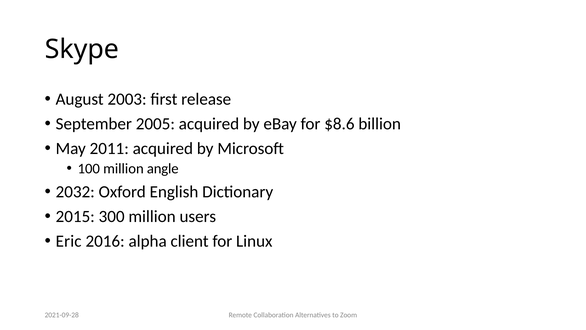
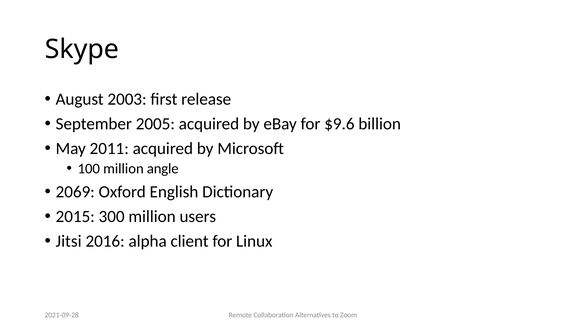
$8.6: $8.6 -> $9.6
2032: 2032 -> 2069
Eric: Eric -> Jitsi
